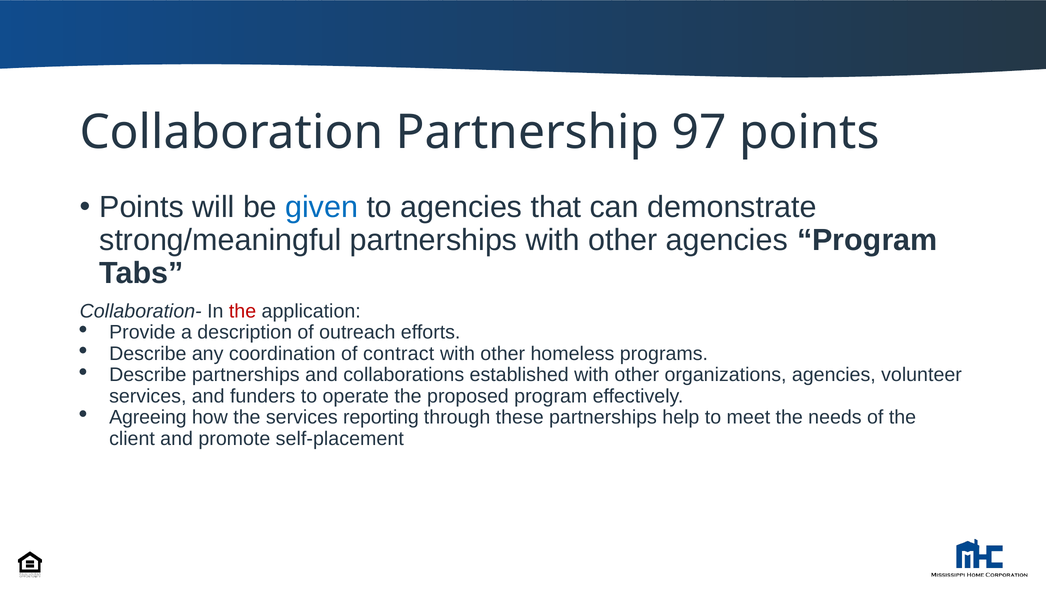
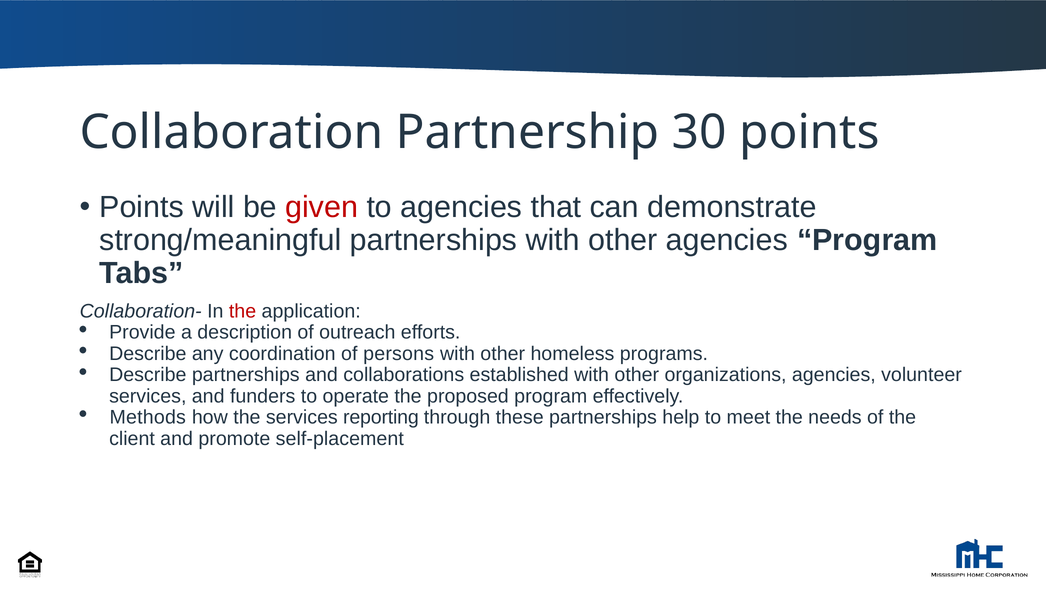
97: 97 -> 30
given colour: blue -> red
contract: contract -> persons
Agreeing: Agreeing -> Methods
